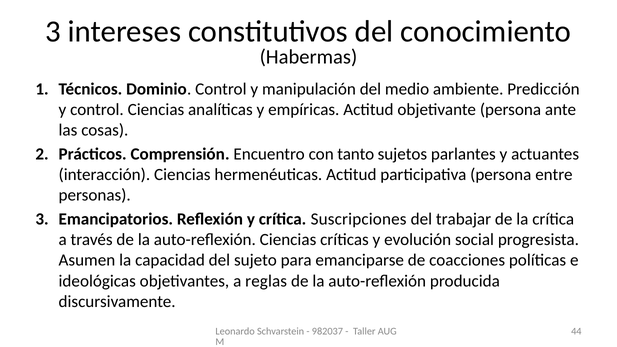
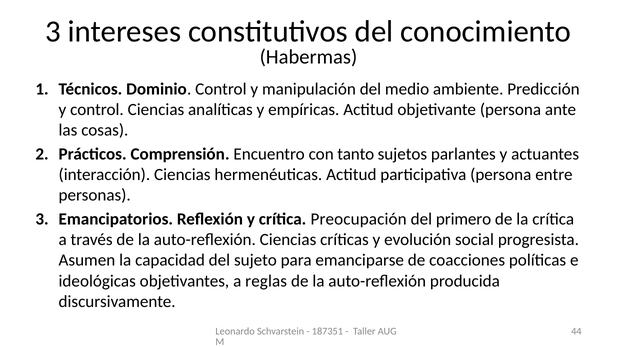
Suscripciones: Suscripciones -> Preocupación
trabajar: trabajar -> primero
982037: 982037 -> 187351
